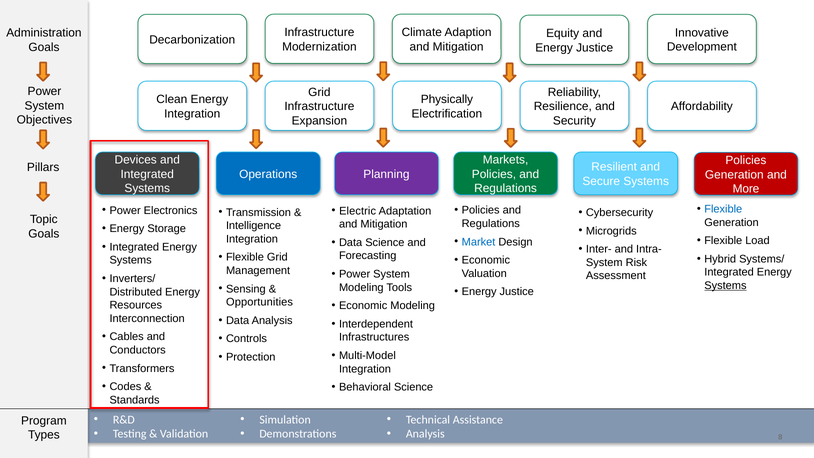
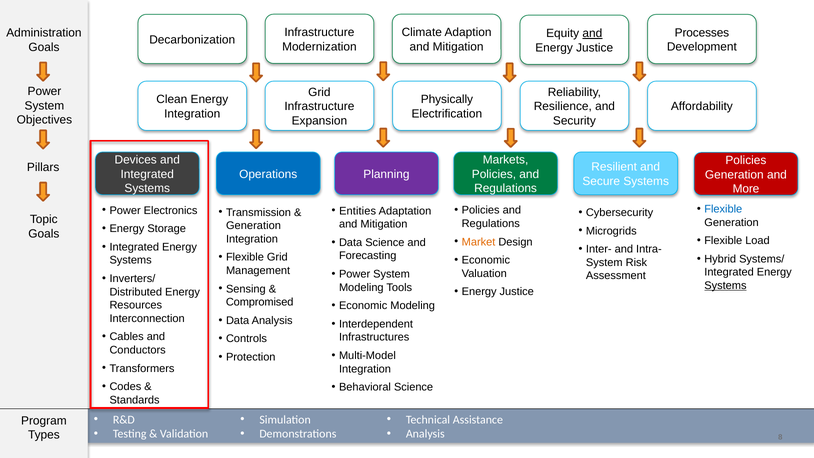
Innovative: Innovative -> Processes
and at (592, 33) underline: none -> present
Electric: Electric -> Entities
Intelligence at (254, 226): Intelligence -> Generation
Market colour: blue -> orange
Opportunities: Opportunities -> Compromised
